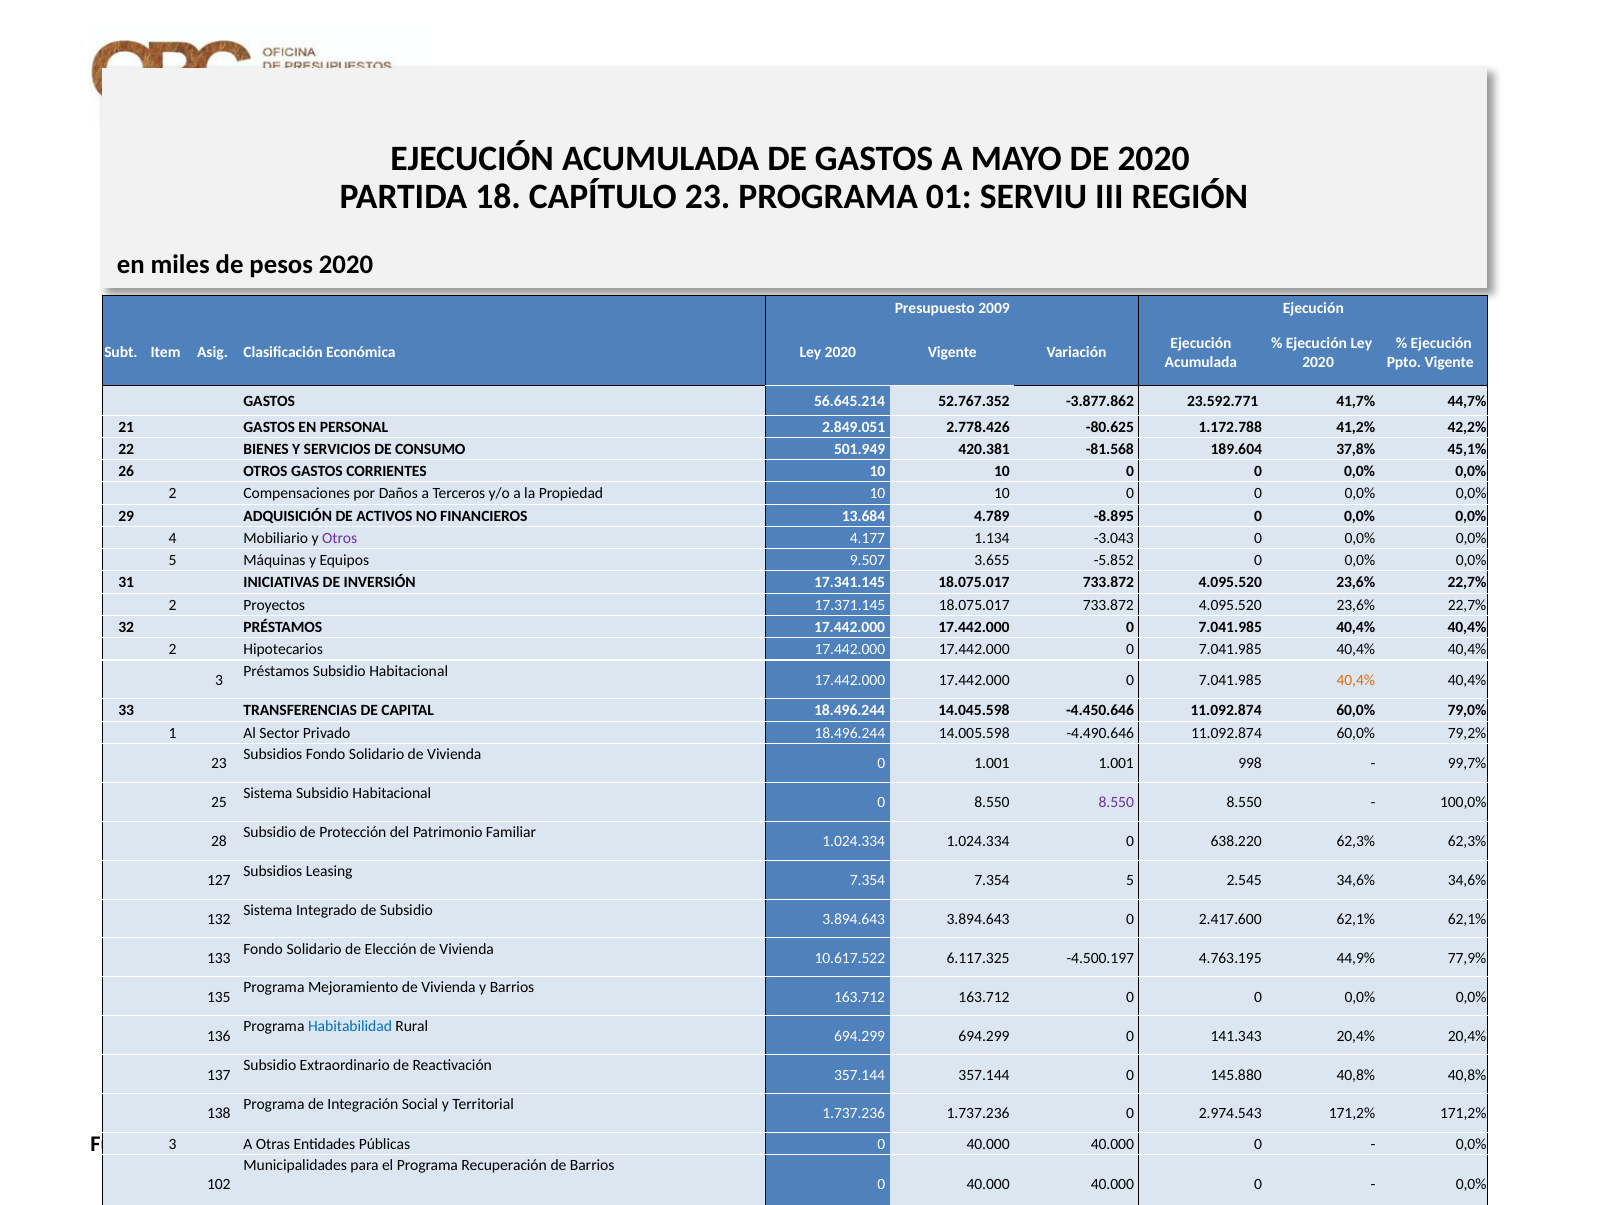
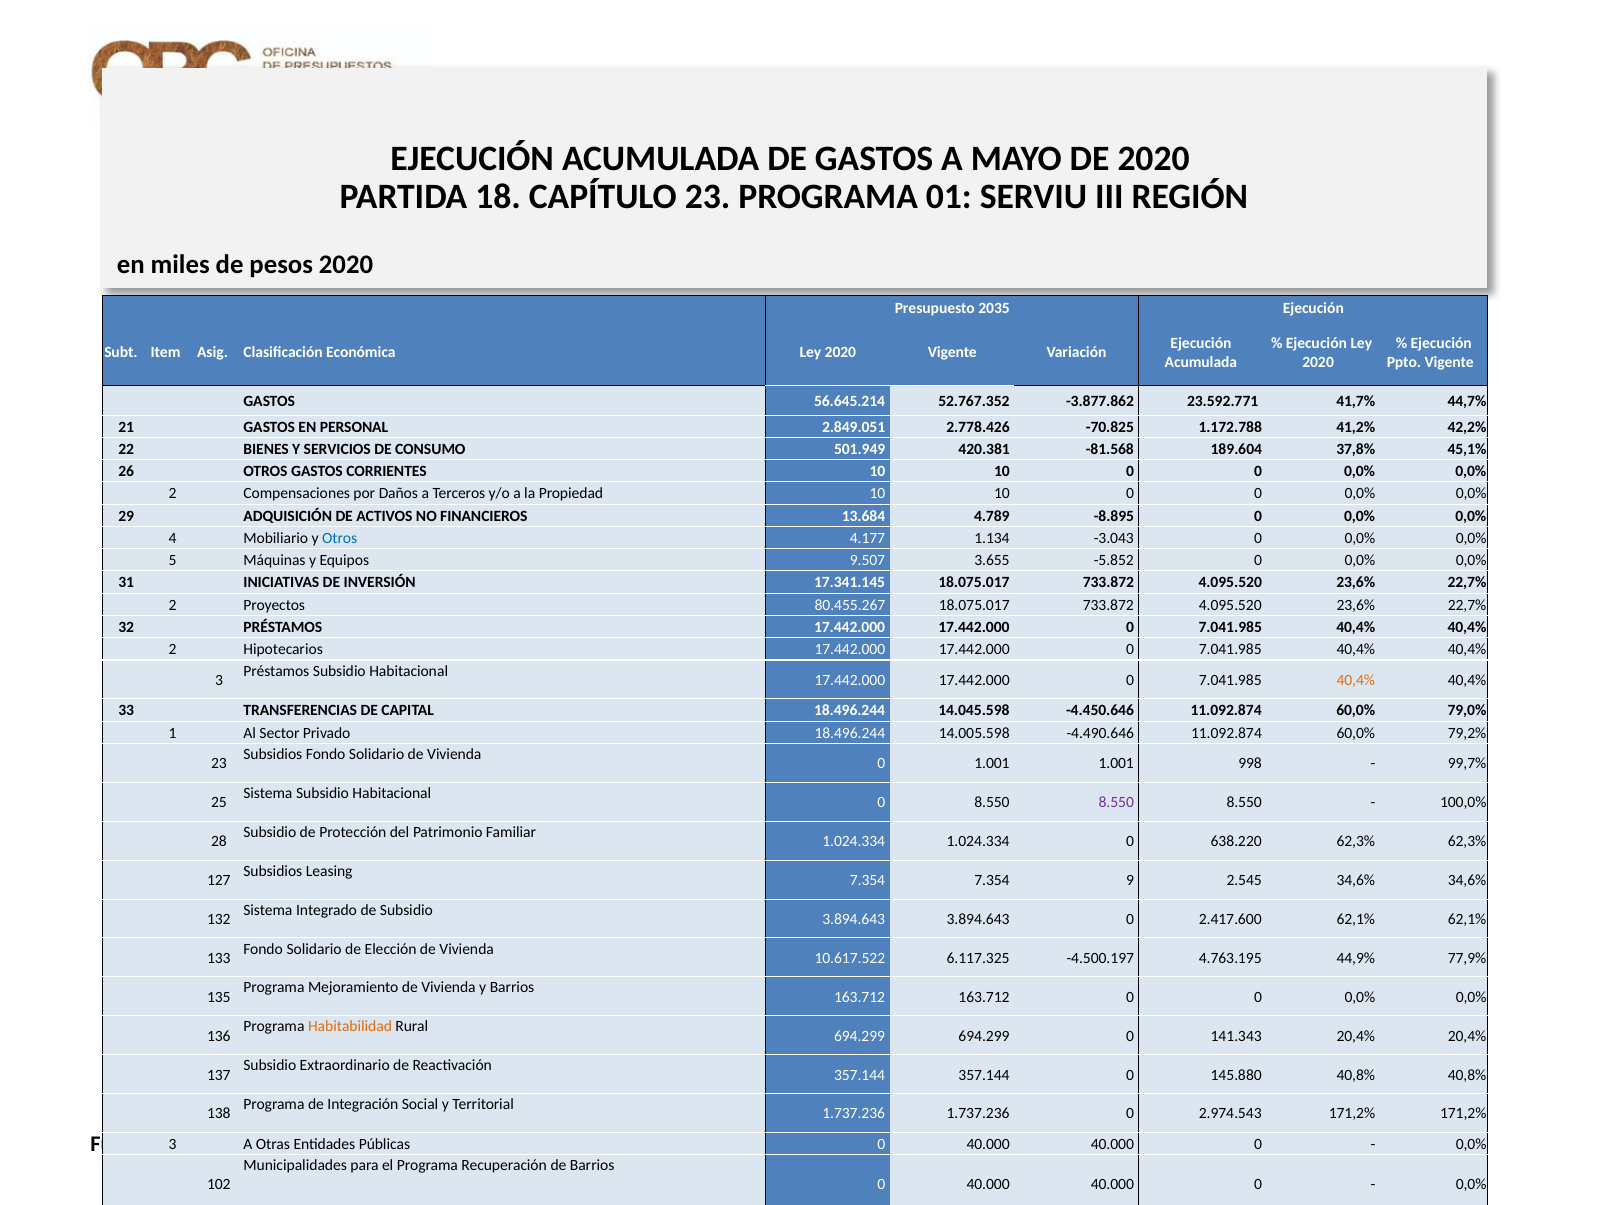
2009: 2009 -> 2035
-80.625: -80.625 -> -70.825
Otros at (340, 538) colour: purple -> blue
17.371.145: 17.371.145 -> 80.455.267
7.354 5: 5 -> 9
Habitabilidad colour: blue -> orange
